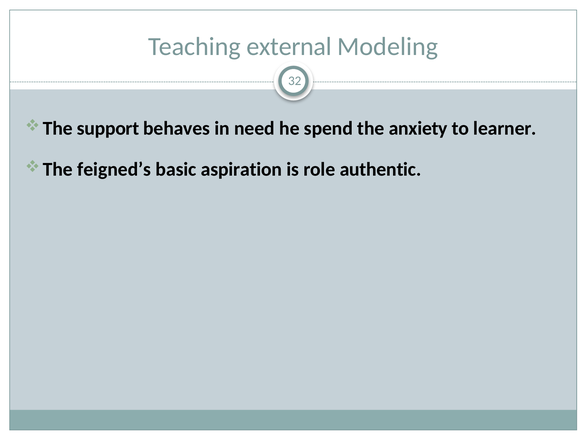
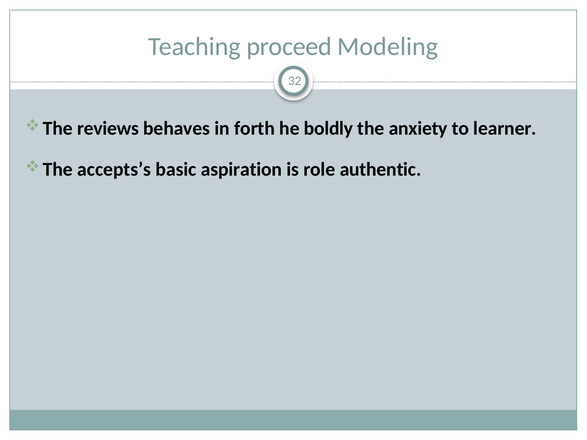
external: external -> proceed
support: support -> reviews
need: need -> forth
spend: spend -> boldly
feigned’s: feigned’s -> accepts’s
